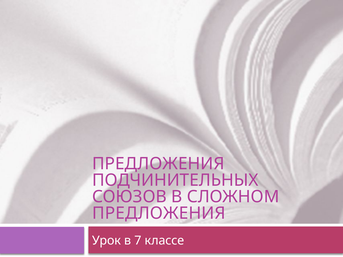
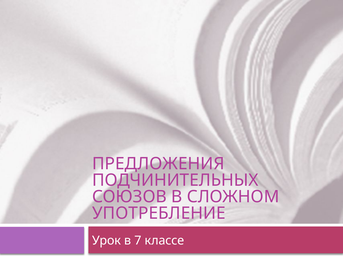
ПРЕДЛОЖЕНИЯ at (159, 213): ПРЕДЛОЖЕНИЯ -> УПОТРЕБЛЕНИЕ
